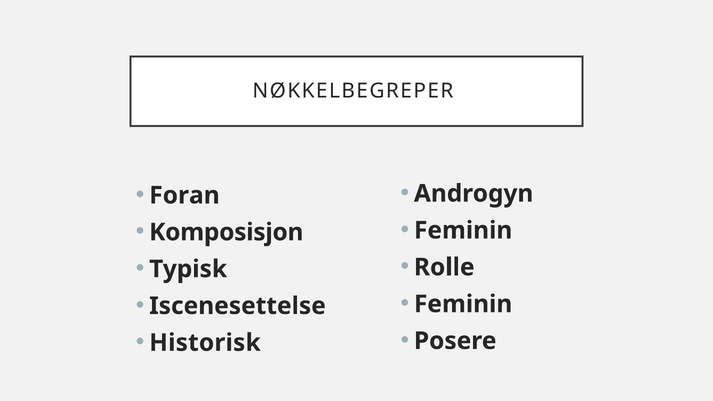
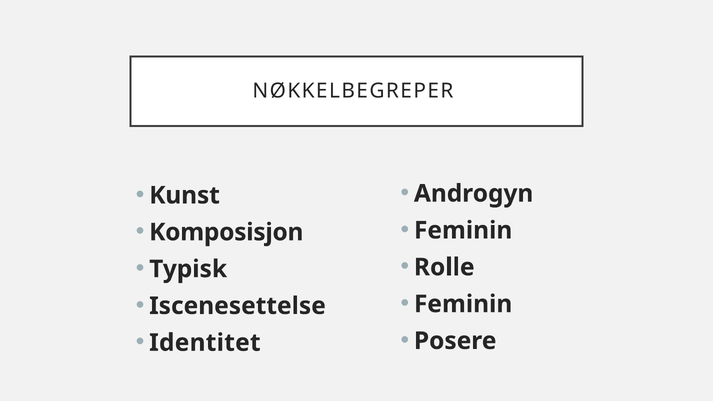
Foran: Foran -> Kunst
Historisk: Historisk -> Identitet
